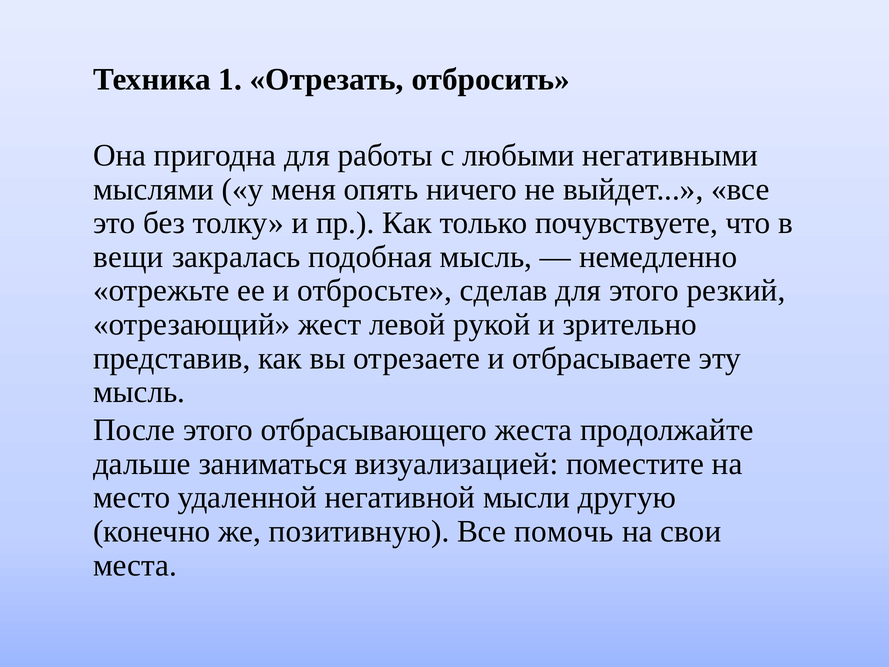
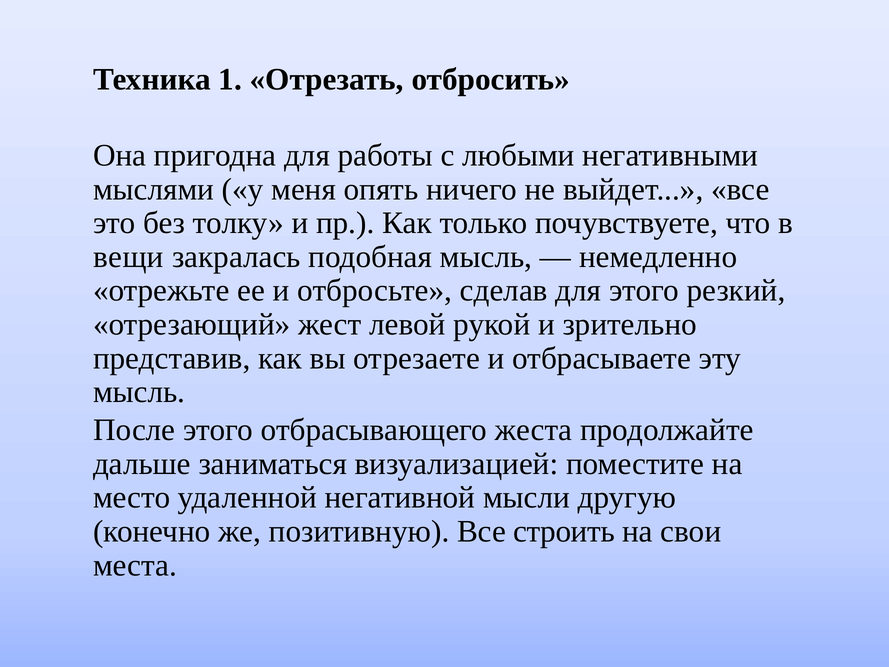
помочь: помочь -> строить
